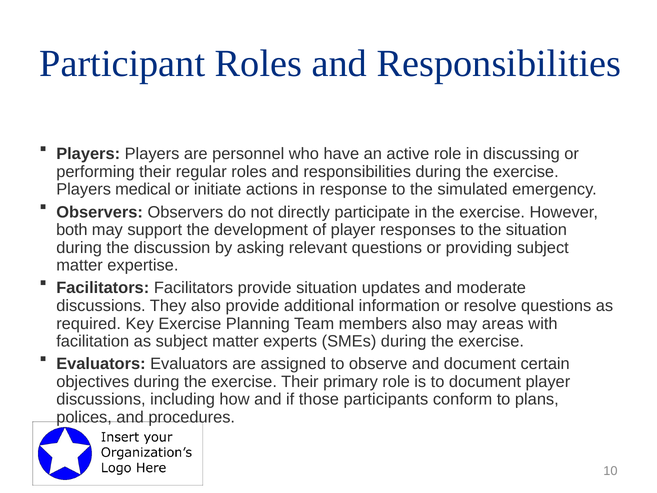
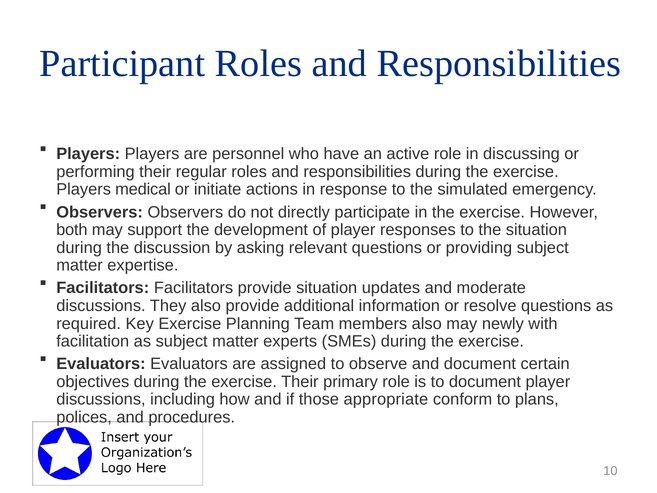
areas: areas -> newly
participants: participants -> appropriate
